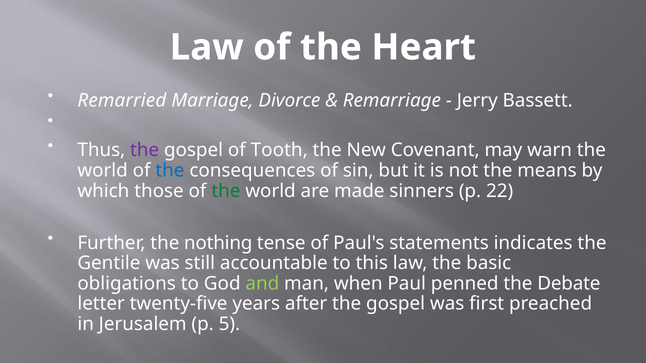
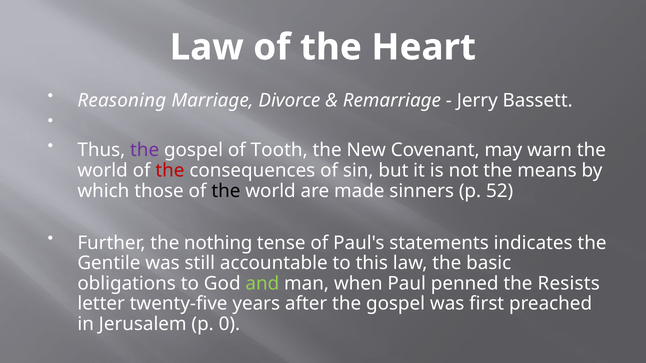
Remarried: Remarried -> Reasoning
the at (170, 171) colour: blue -> red
the at (226, 191) colour: green -> black
22: 22 -> 52
Debate: Debate -> Resists
5: 5 -> 0
